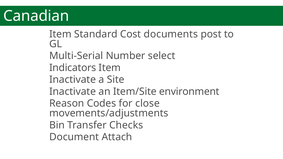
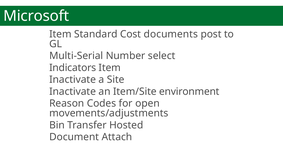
Canadian: Canadian -> Microsoft
close: close -> open
Checks: Checks -> Hosted
